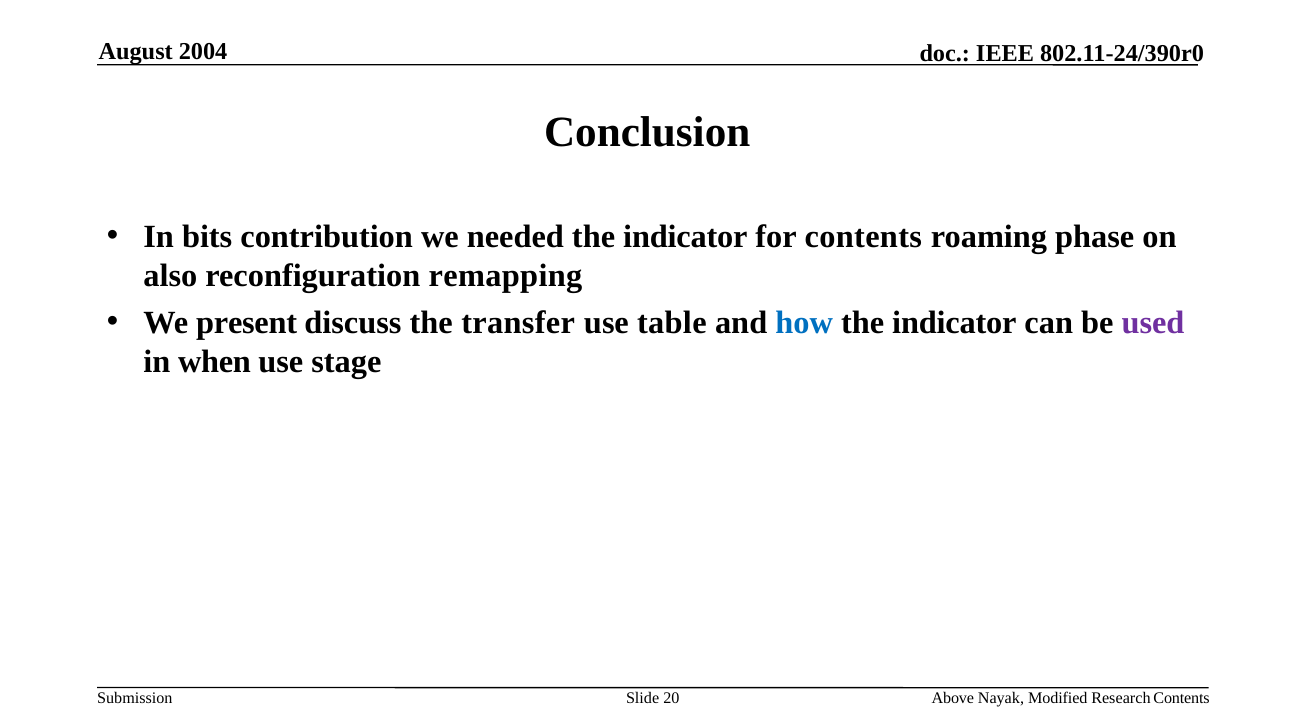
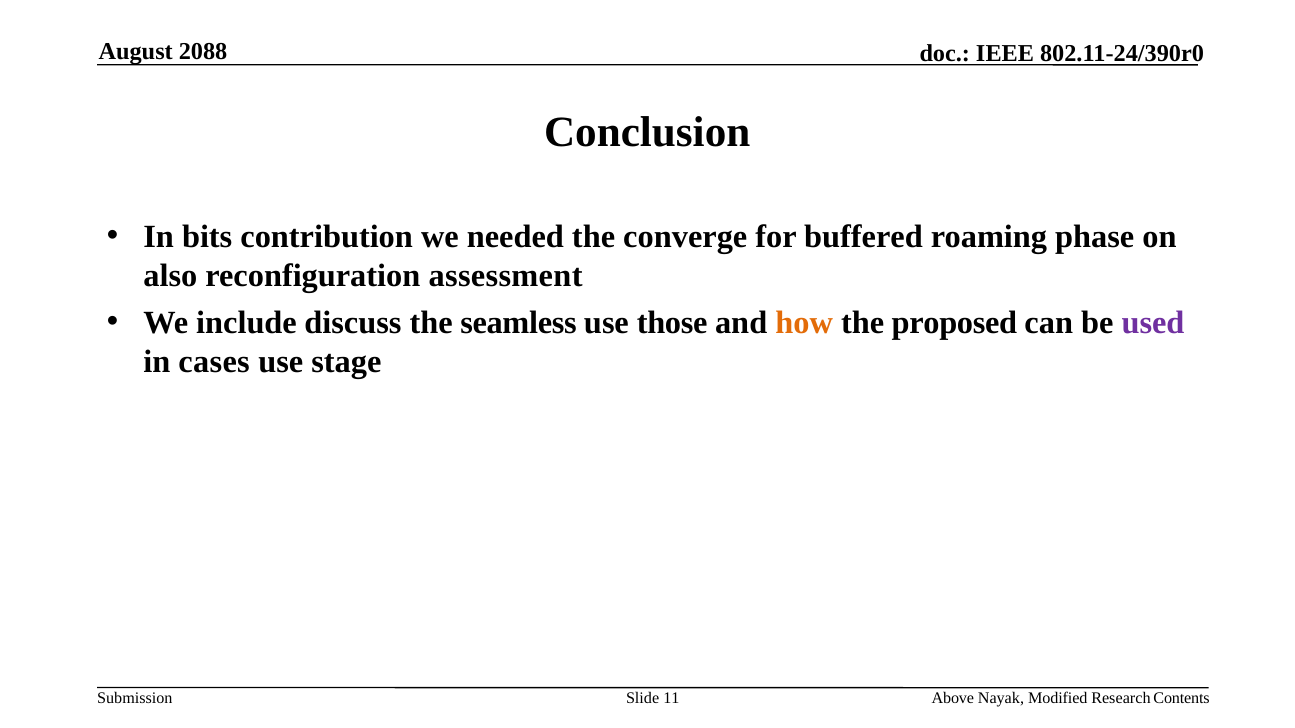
2004: 2004 -> 2088
indicator at (685, 237): indicator -> converge
for contents: contents -> buffered
remapping: remapping -> assessment
present: present -> include
transfer: transfer -> seamless
table: table -> those
how colour: blue -> orange
indicator at (954, 323): indicator -> proposed
when: when -> cases
20: 20 -> 11
